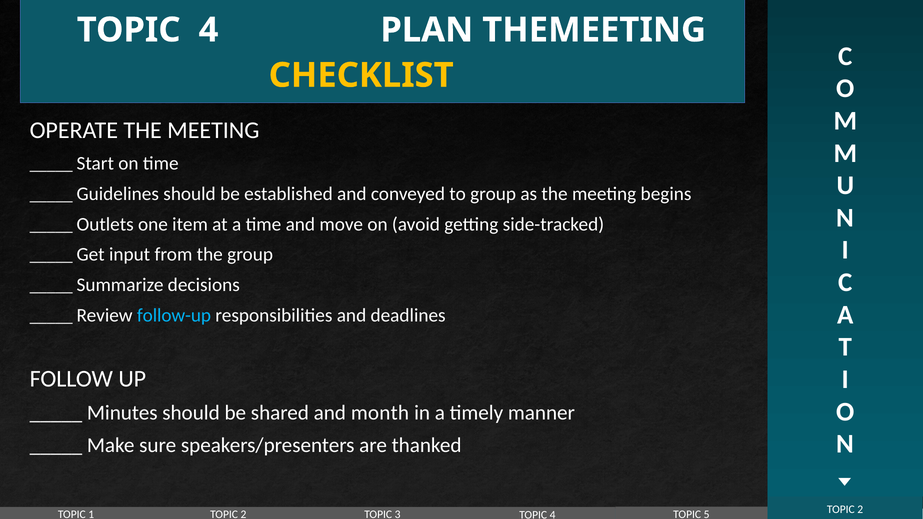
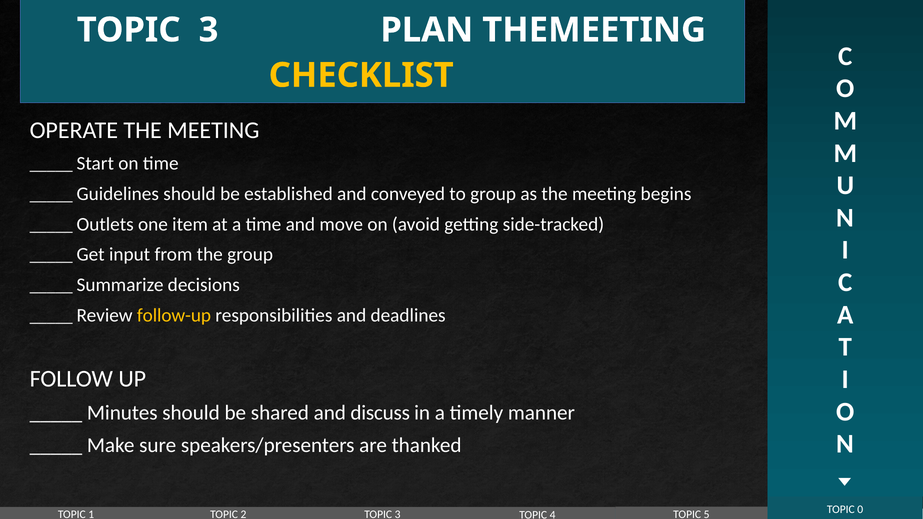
4 at (209, 30): 4 -> 3
follow-up colour: light blue -> yellow
month: month -> discuss
2 at (860, 510): 2 -> 0
